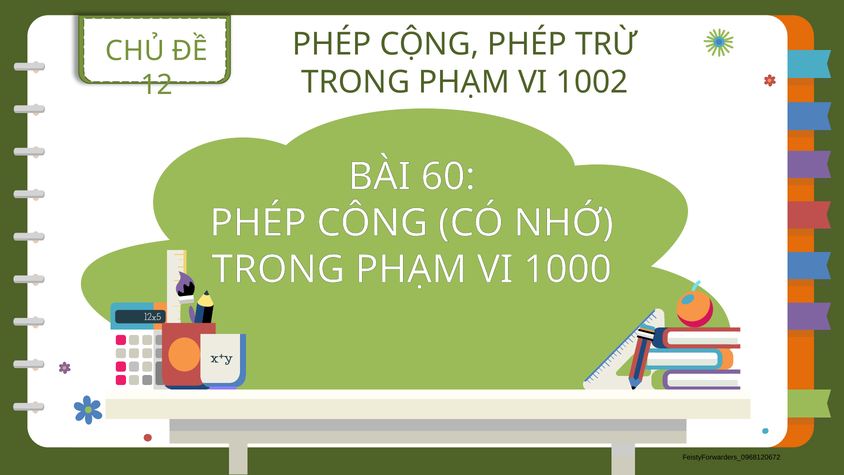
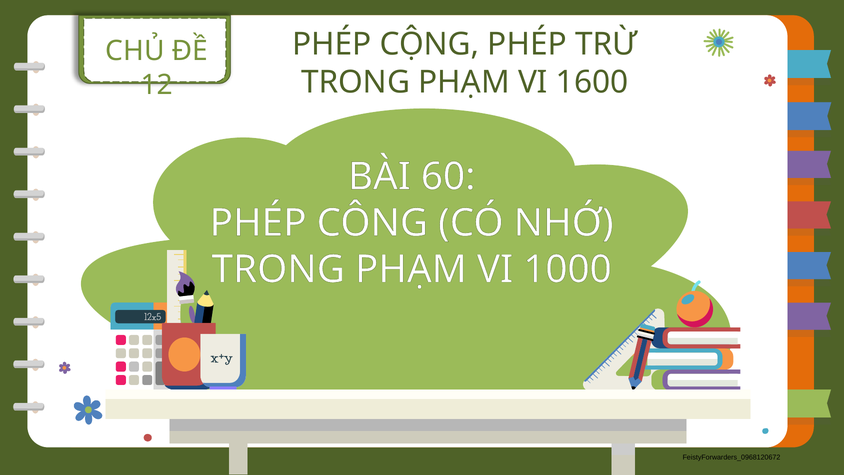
1002: 1002 -> 1600
